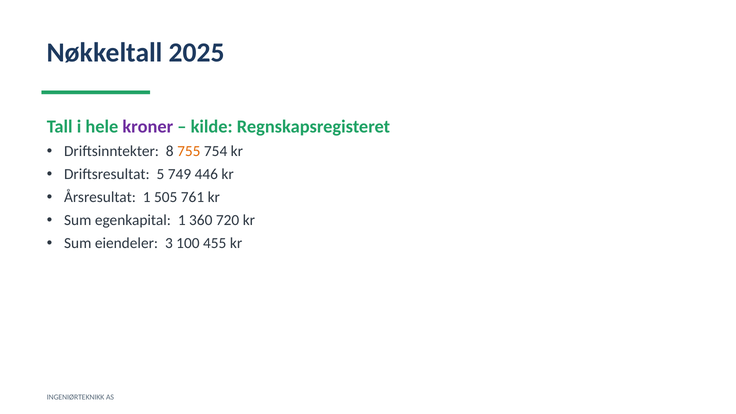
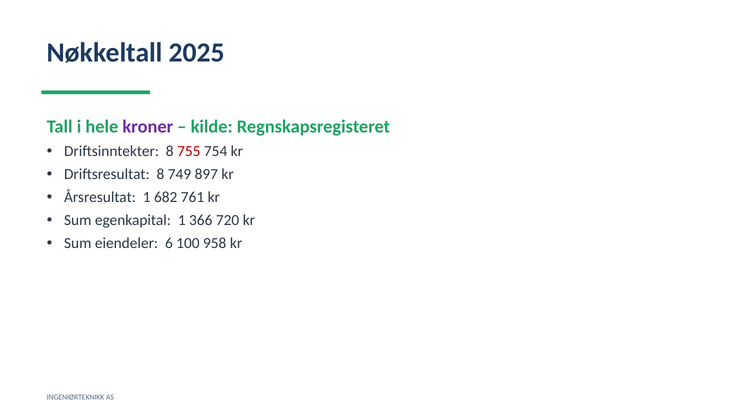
755 colour: orange -> red
Driftsresultat 5: 5 -> 8
446: 446 -> 897
505: 505 -> 682
360: 360 -> 366
3: 3 -> 6
455: 455 -> 958
